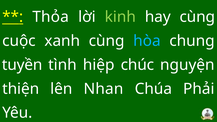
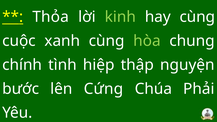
hòa colour: light blue -> light green
tuyền: tuyền -> chính
chúc: chúc -> thập
thiện: thiện -> bước
Nhan: Nhan -> Cứng
